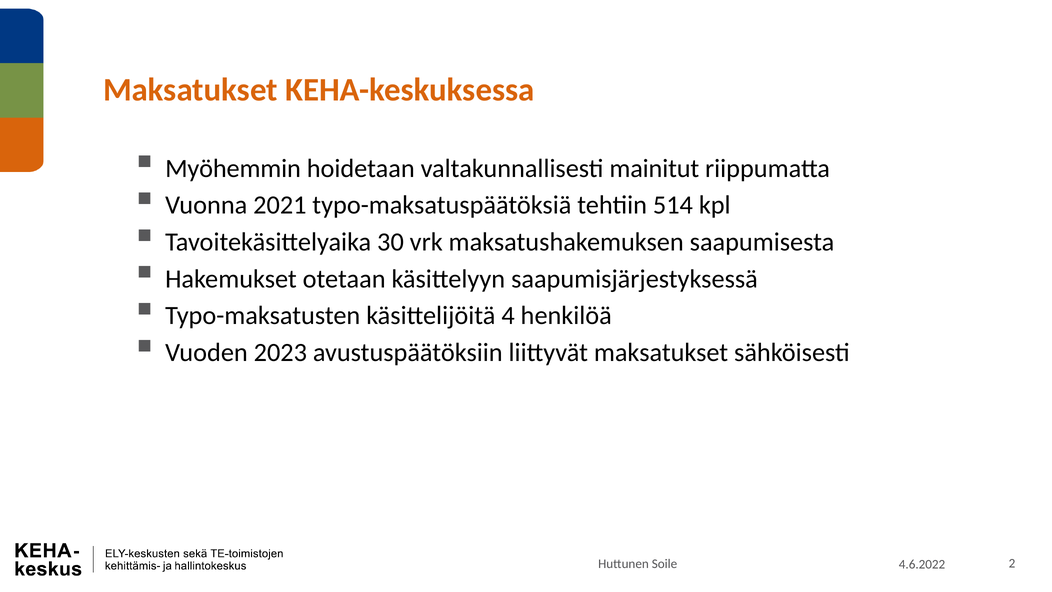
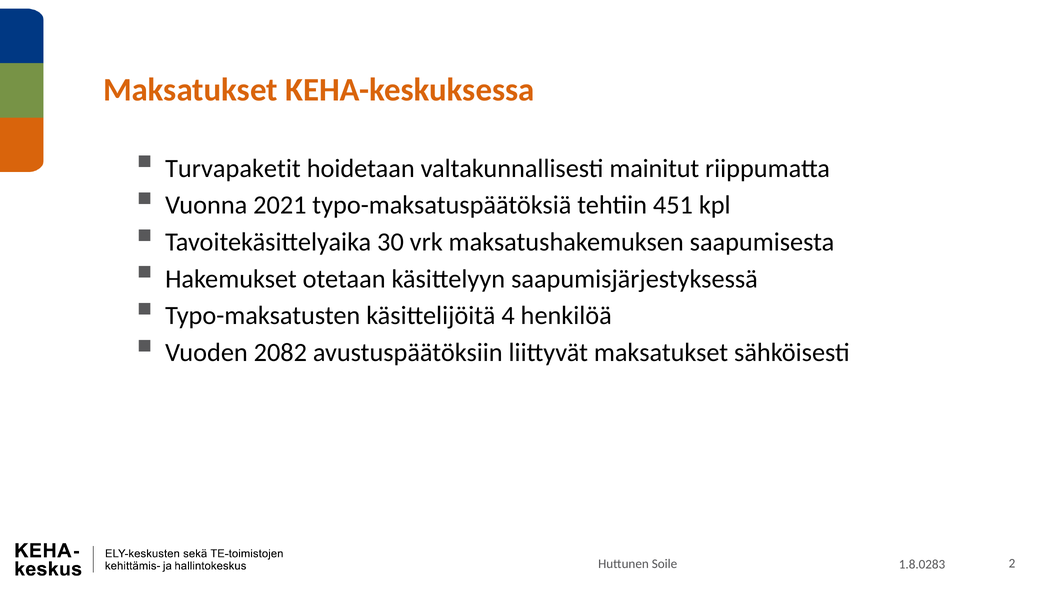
Myöhemmin: Myöhemmin -> Turvapaketit
514: 514 -> 451
2023: 2023 -> 2082
4.6.2022: 4.6.2022 -> 1.8.0283
